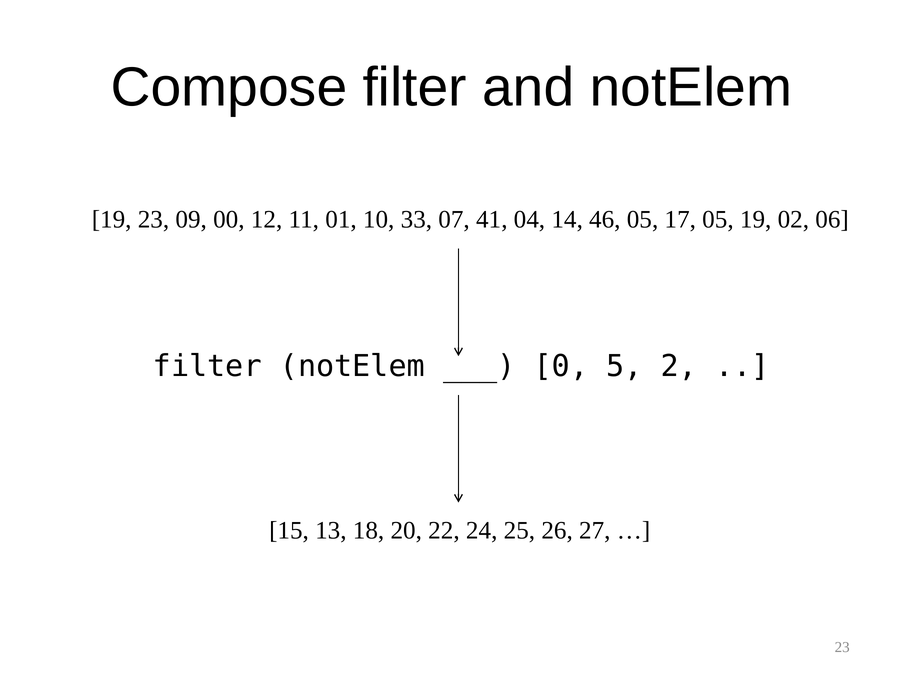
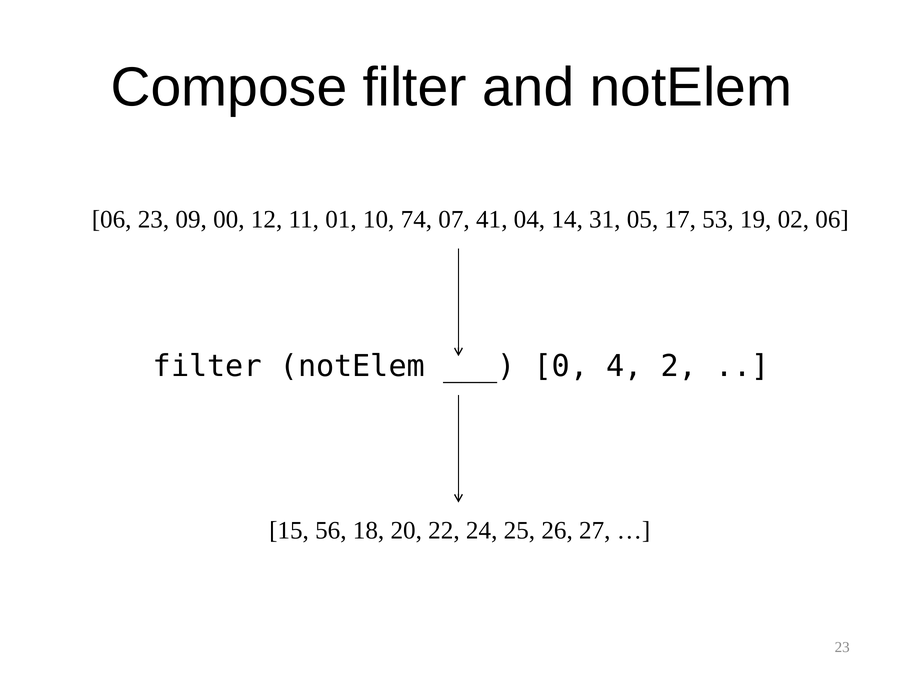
19 at (112, 220): 19 -> 06
33: 33 -> 74
46: 46 -> 31
17 05: 05 -> 53
5: 5 -> 4
13: 13 -> 56
